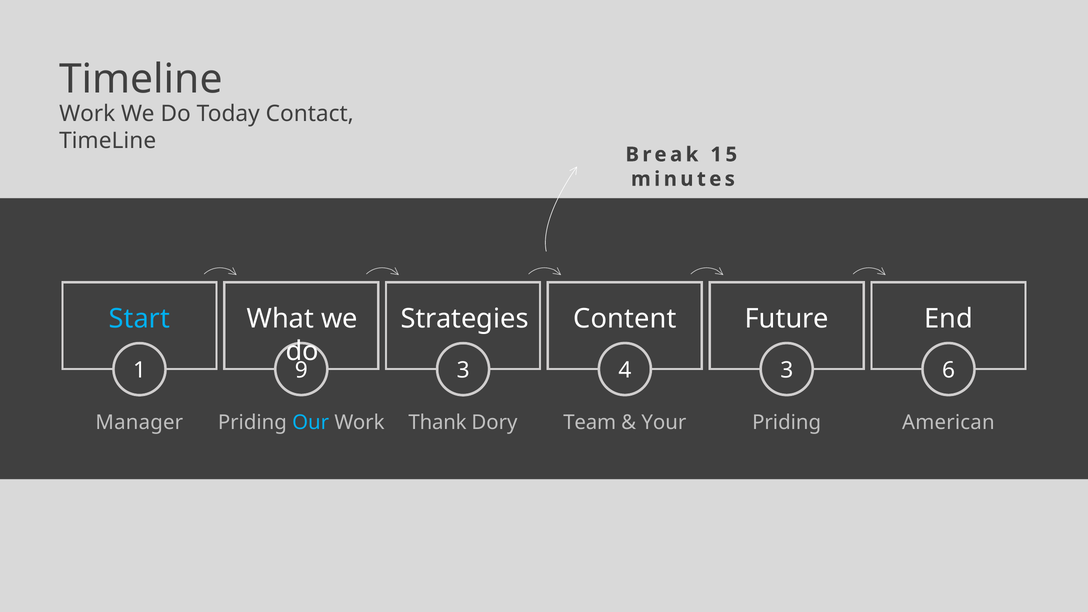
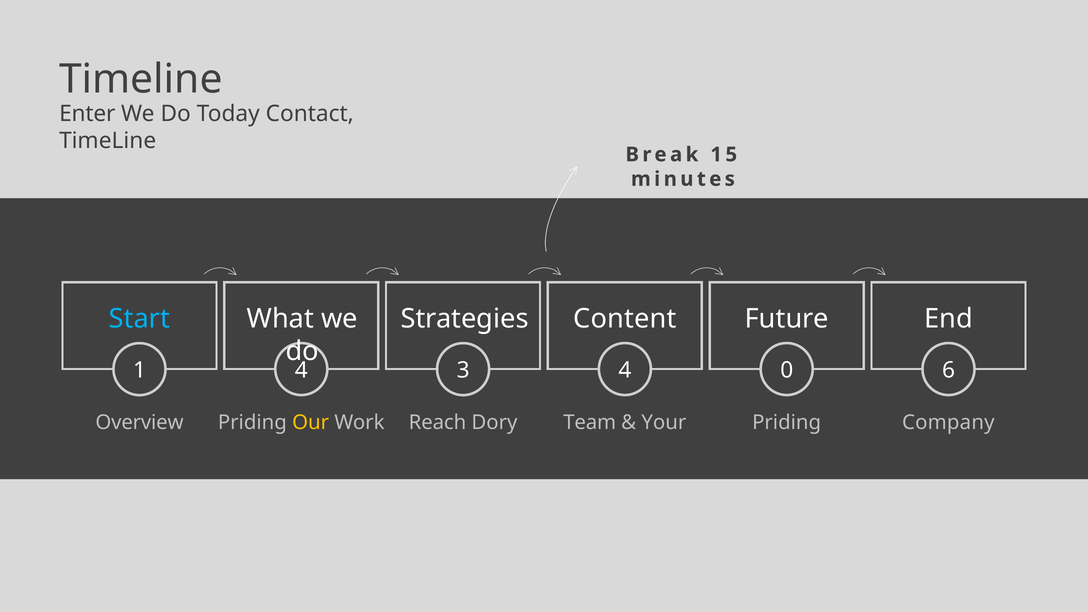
Work at (87, 114): Work -> Enter
1 9: 9 -> 4
4 3: 3 -> 0
Manager: Manager -> Overview
Our colour: light blue -> yellow
Thank: Thank -> Reach
American: American -> Company
